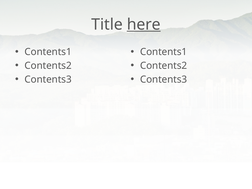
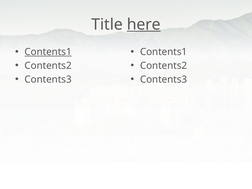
Contents1 at (48, 52) underline: none -> present
